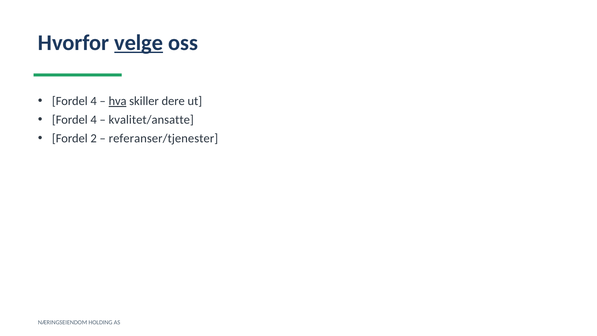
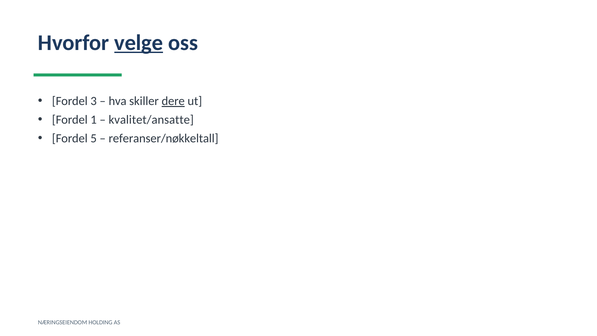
4 at (94, 101): 4 -> 3
hva underline: present -> none
dere underline: none -> present
4 at (94, 120): 4 -> 1
2: 2 -> 5
referanser/tjenester: referanser/tjenester -> referanser/nøkkeltall
